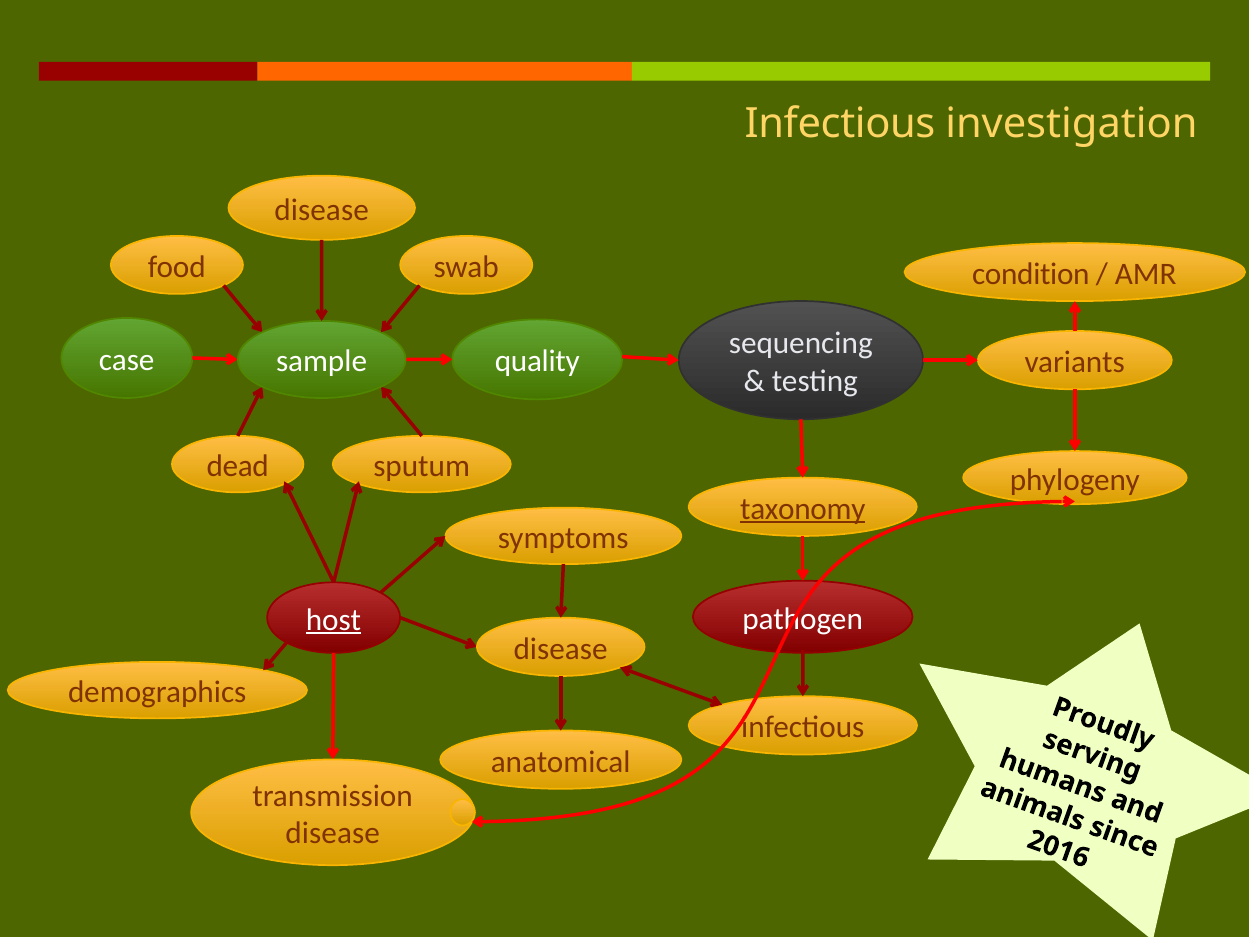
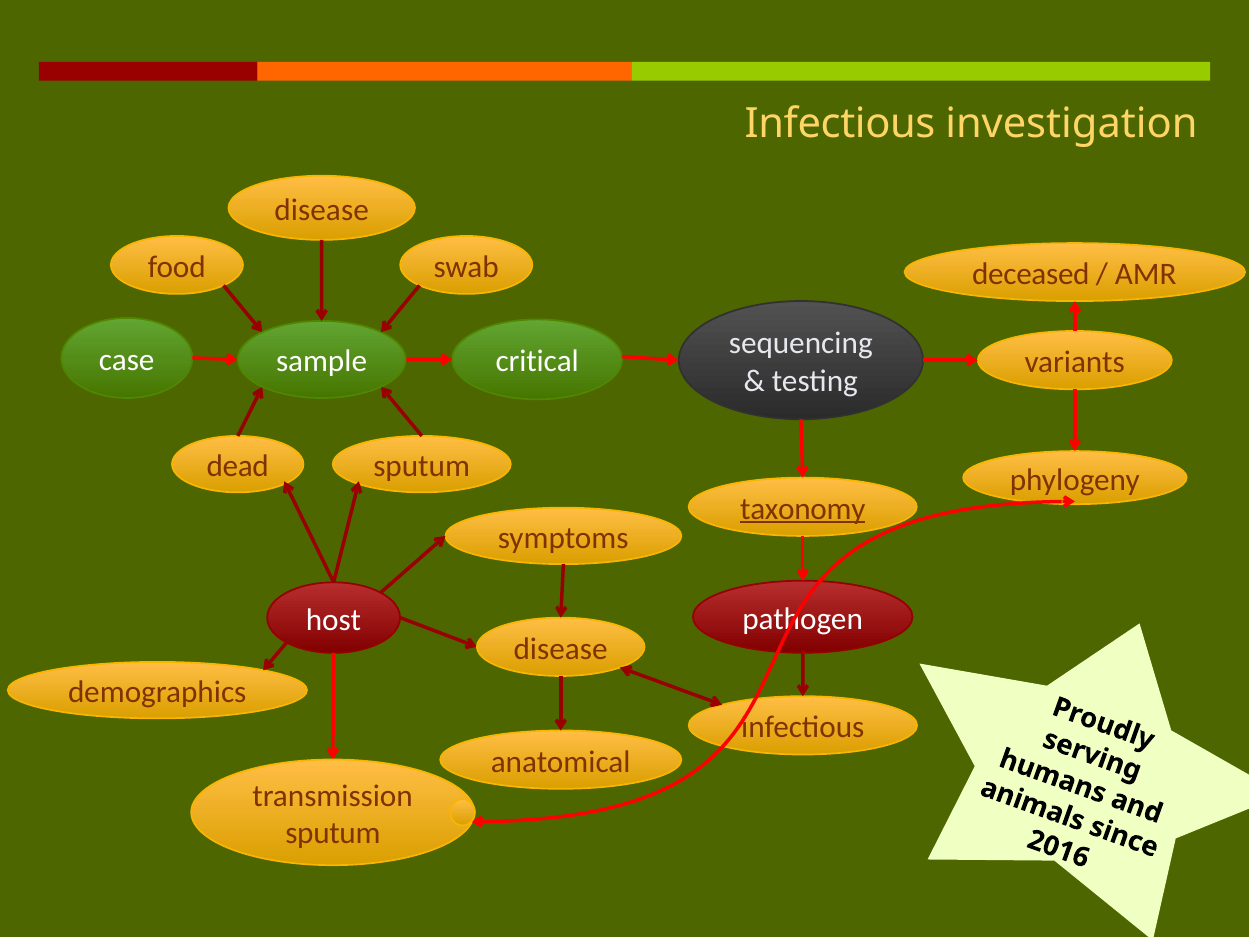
condition: condition -> deceased
quality: quality -> critical
host underline: present -> none
disease at (333, 833): disease -> sputum
